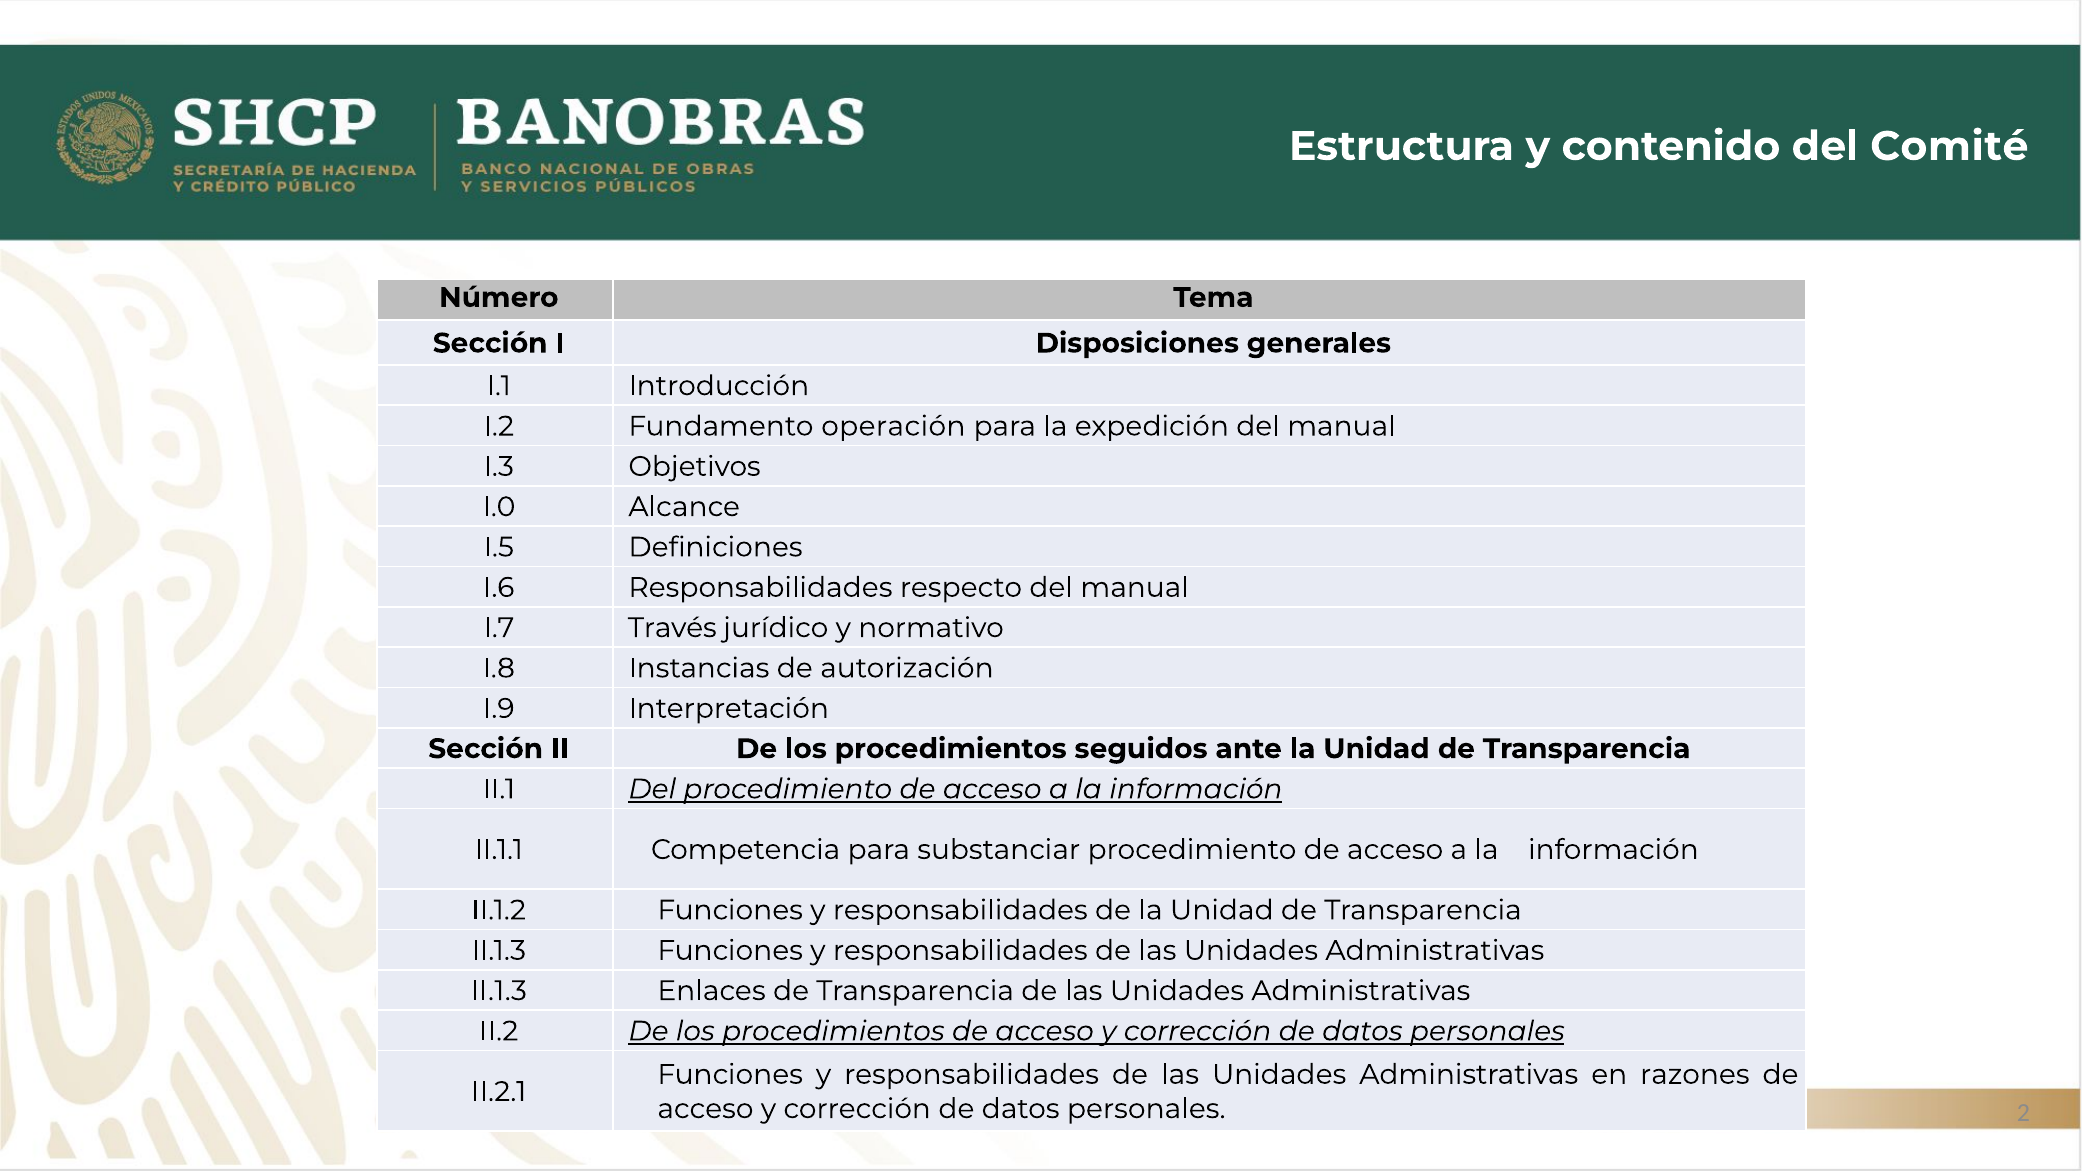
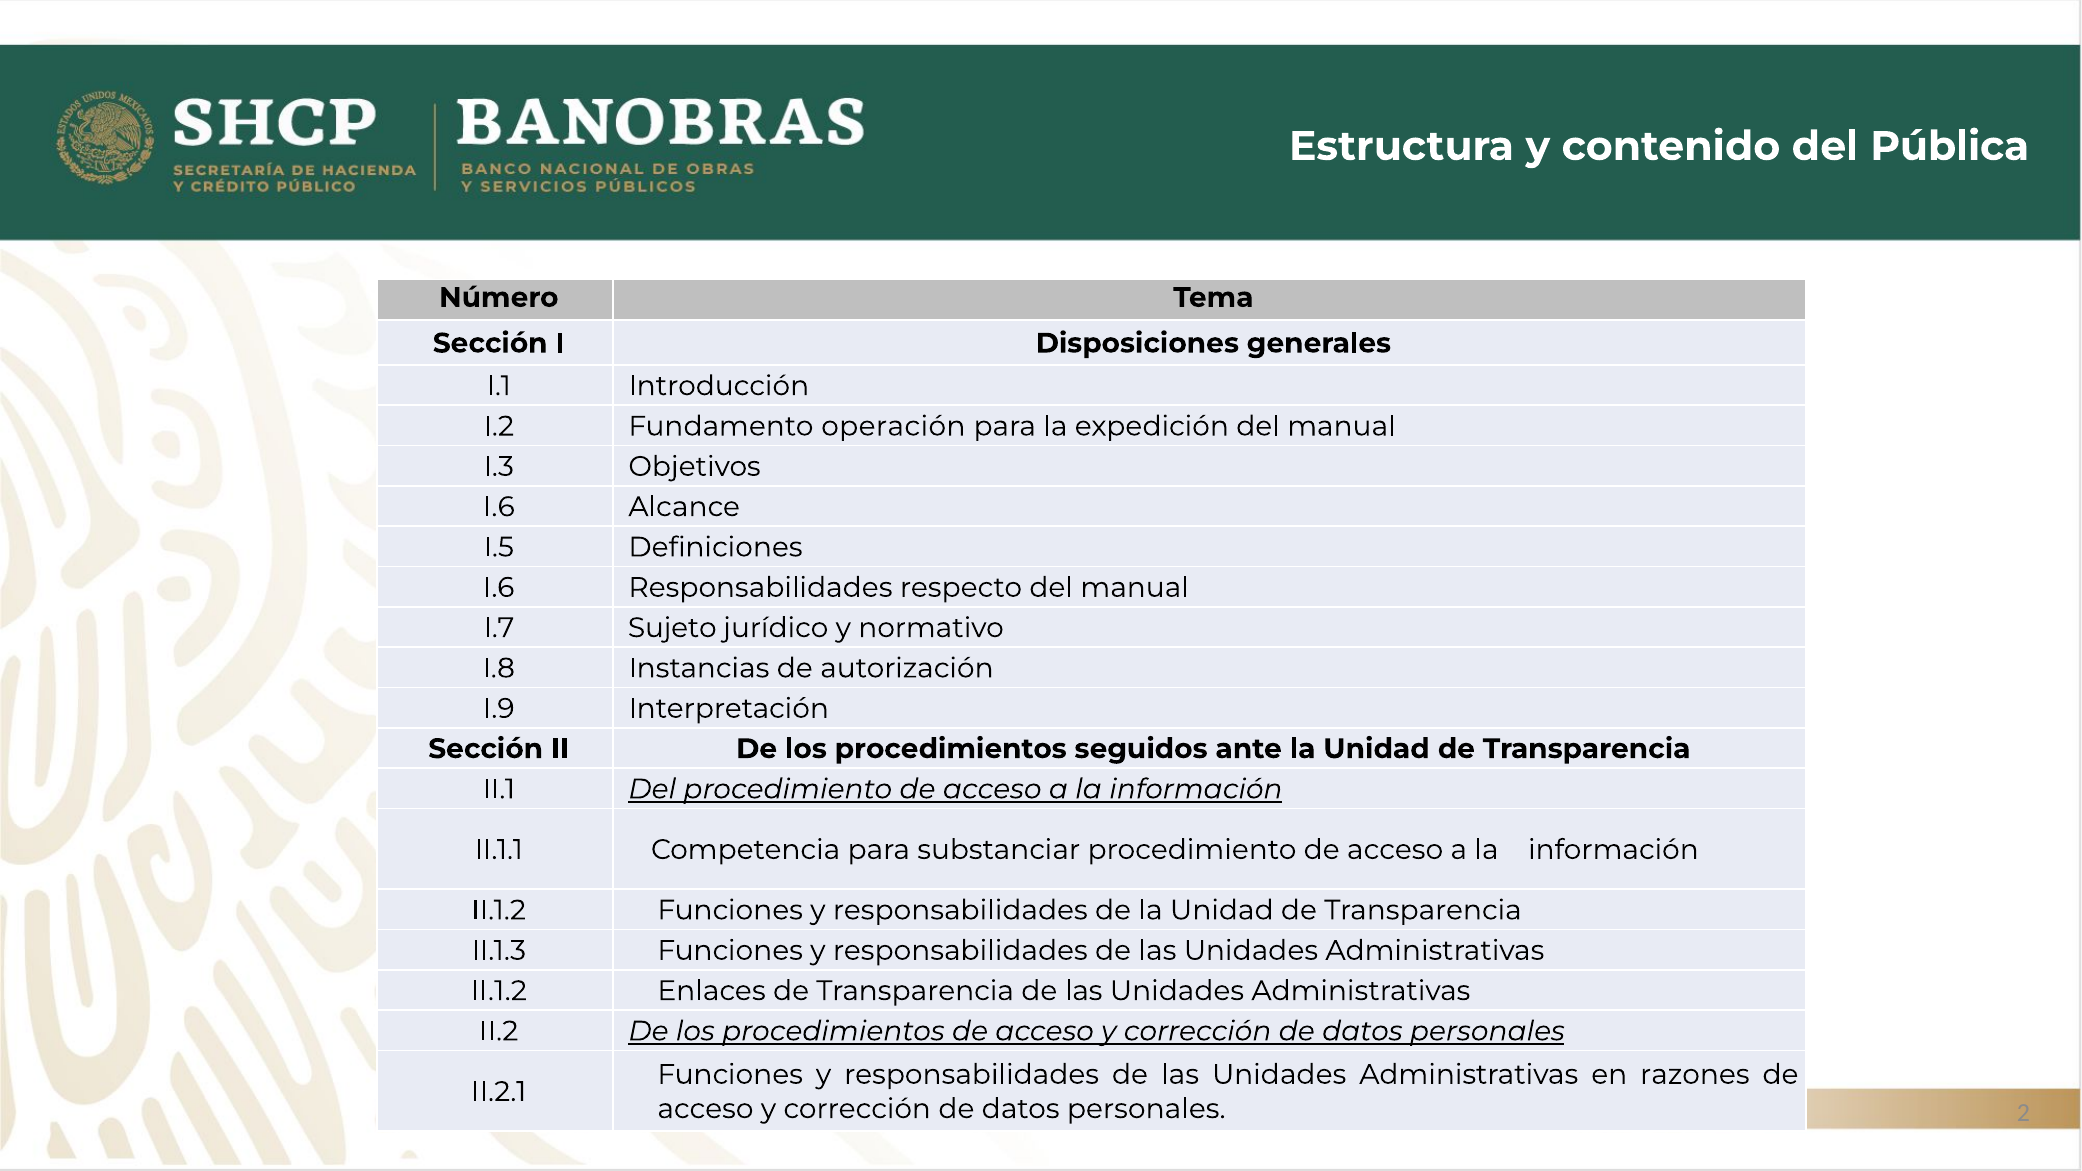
Comité: Comité -> Pública
I.0 at (499, 507): I.0 -> I.6
Través: Través -> Sujeto
II.1.3 at (499, 991): II.1.3 -> II.1.2
